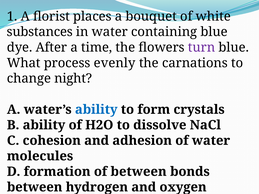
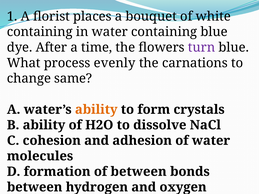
substances at (40, 32): substances -> containing
night: night -> same
ability at (96, 110) colour: blue -> orange
